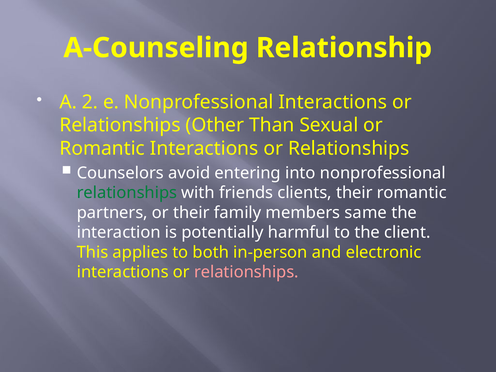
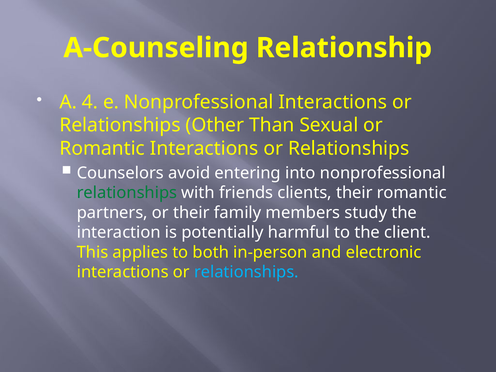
2: 2 -> 4
same: same -> study
relationships at (246, 272) colour: pink -> light blue
